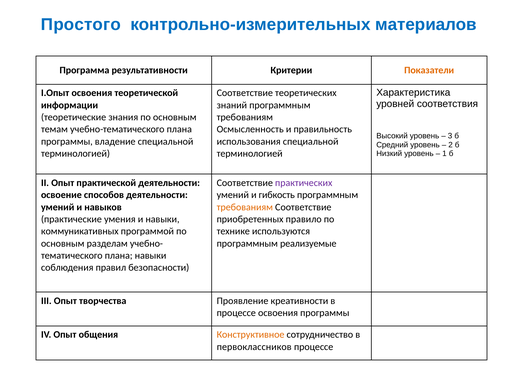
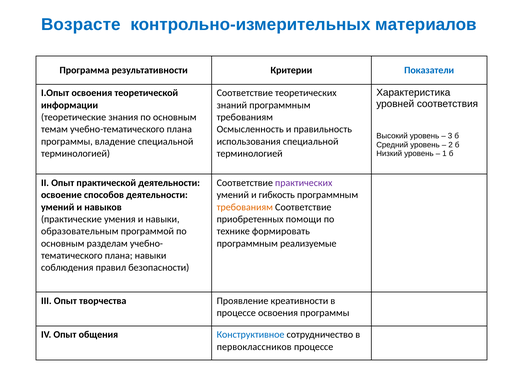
Простого: Простого -> Возрасте
Показатели colour: orange -> blue
правило: правило -> помощи
коммуникативных: коммуникативных -> образовательным
используются: используются -> формировать
Конструктивное colour: orange -> blue
